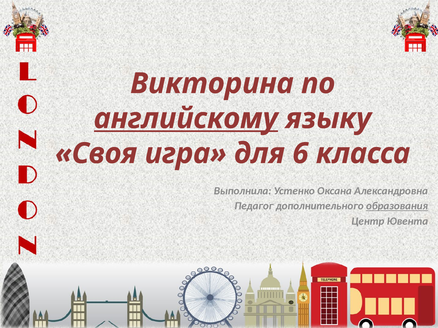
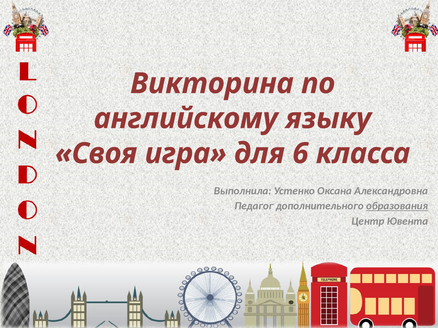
английскому underline: present -> none
